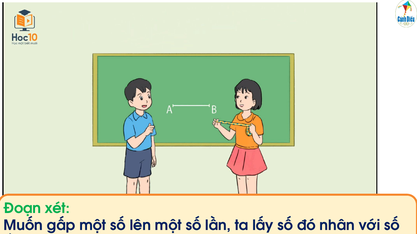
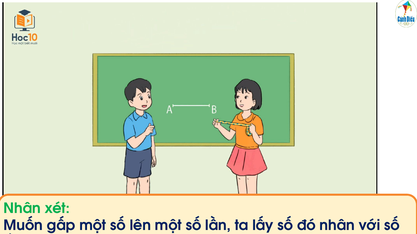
Đoạn at (22, 209): Đoạn -> Nhân
